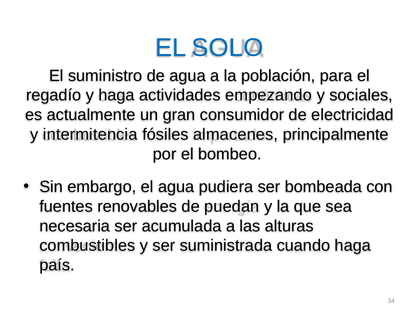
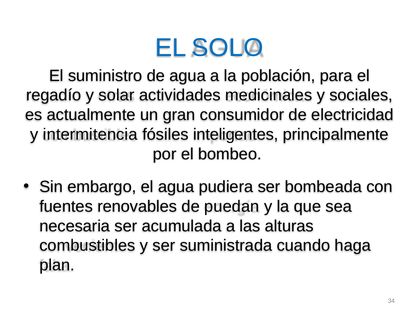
y haga: haga -> solar
empezando: empezando -> medicinales
almacenes: almacenes -> inteligentes
país: país -> plan
